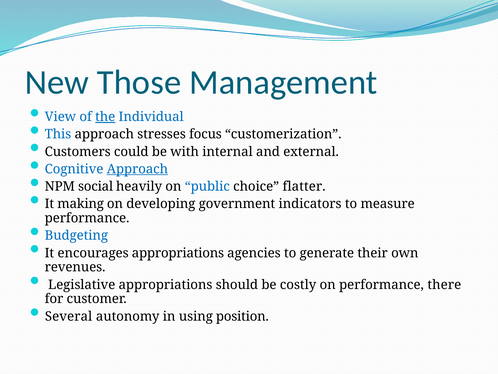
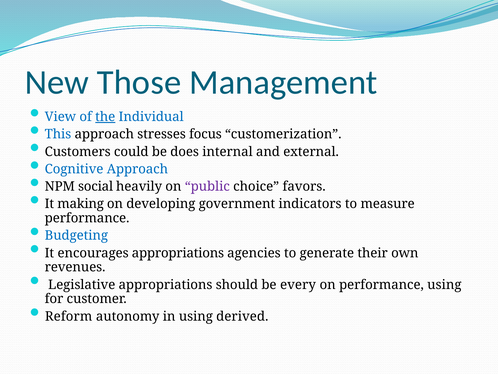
with: with -> does
Approach at (137, 169) underline: present -> none
public colour: blue -> purple
flatter: flatter -> favors
costly: costly -> every
performance there: there -> using
Several: Several -> Reform
position: position -> derived
